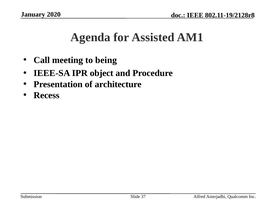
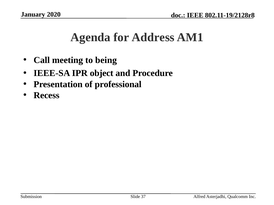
Assisted: Assisted -> Address
architecture: architecture -> professional
